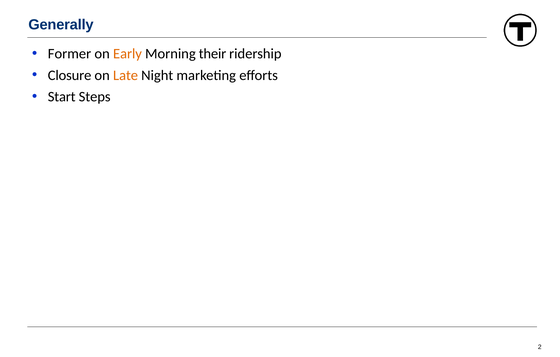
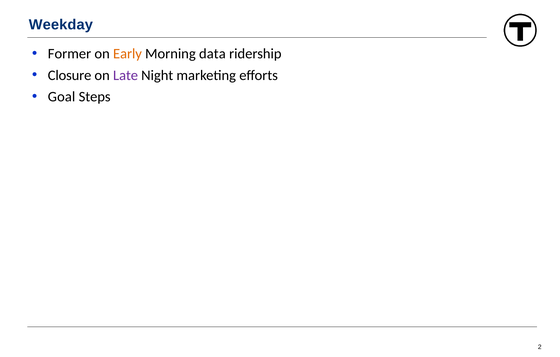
Generally: Generally -> Weekday
their: their -> data
Late colour: orange -> purple
Start: Start -> Goal
